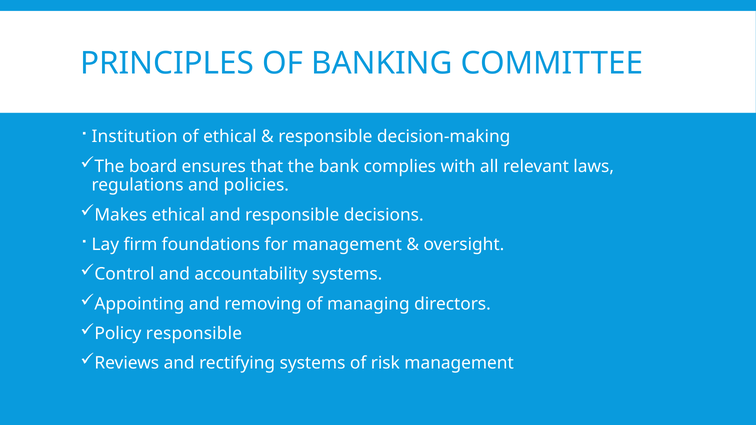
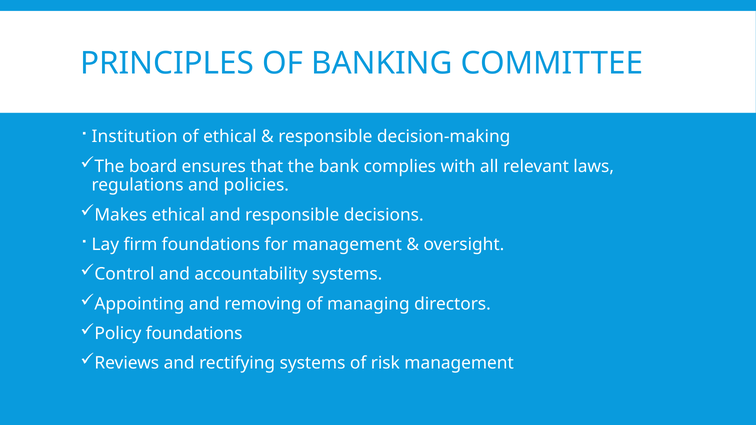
Policy responsible: responsible -> foundations
